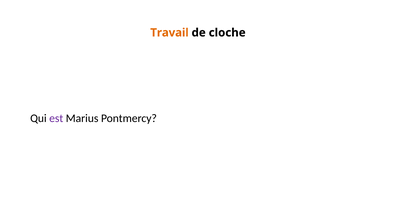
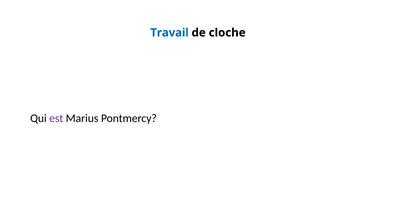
Travail colour: orange -> blue
